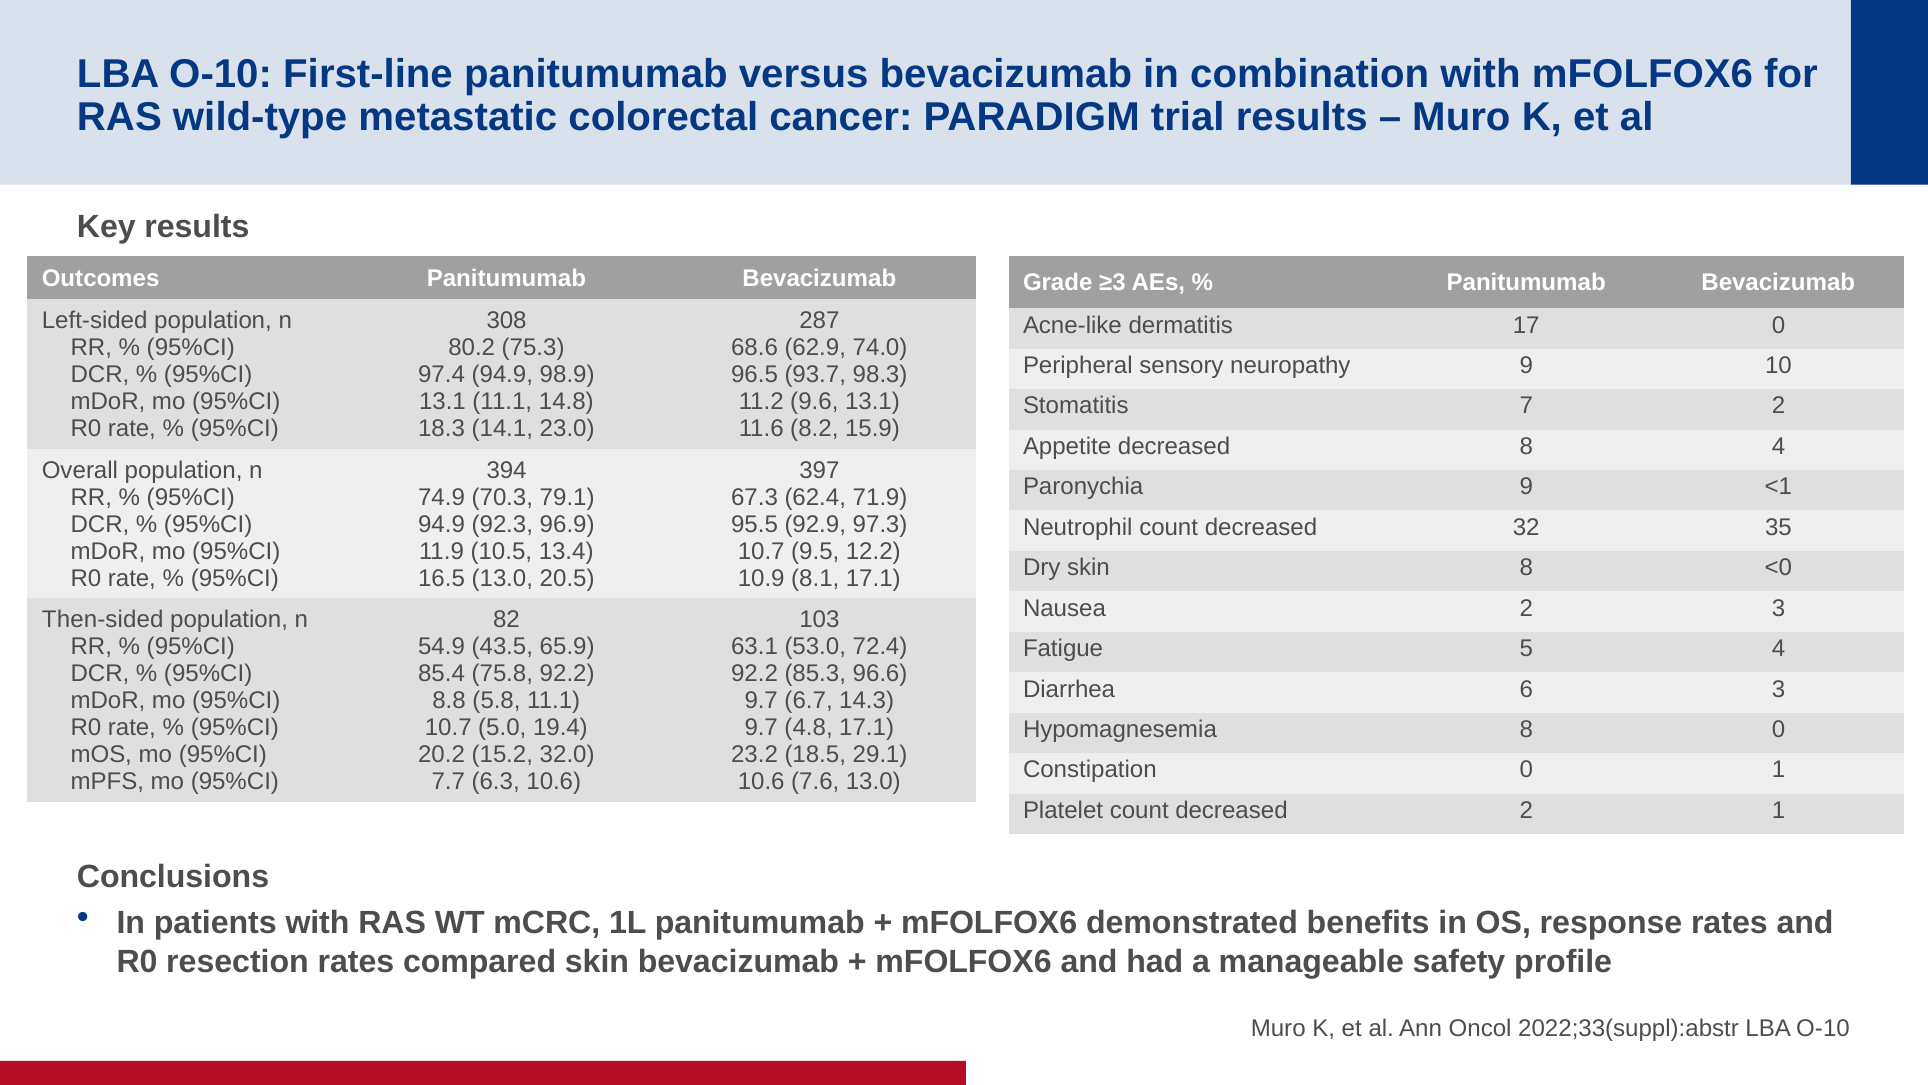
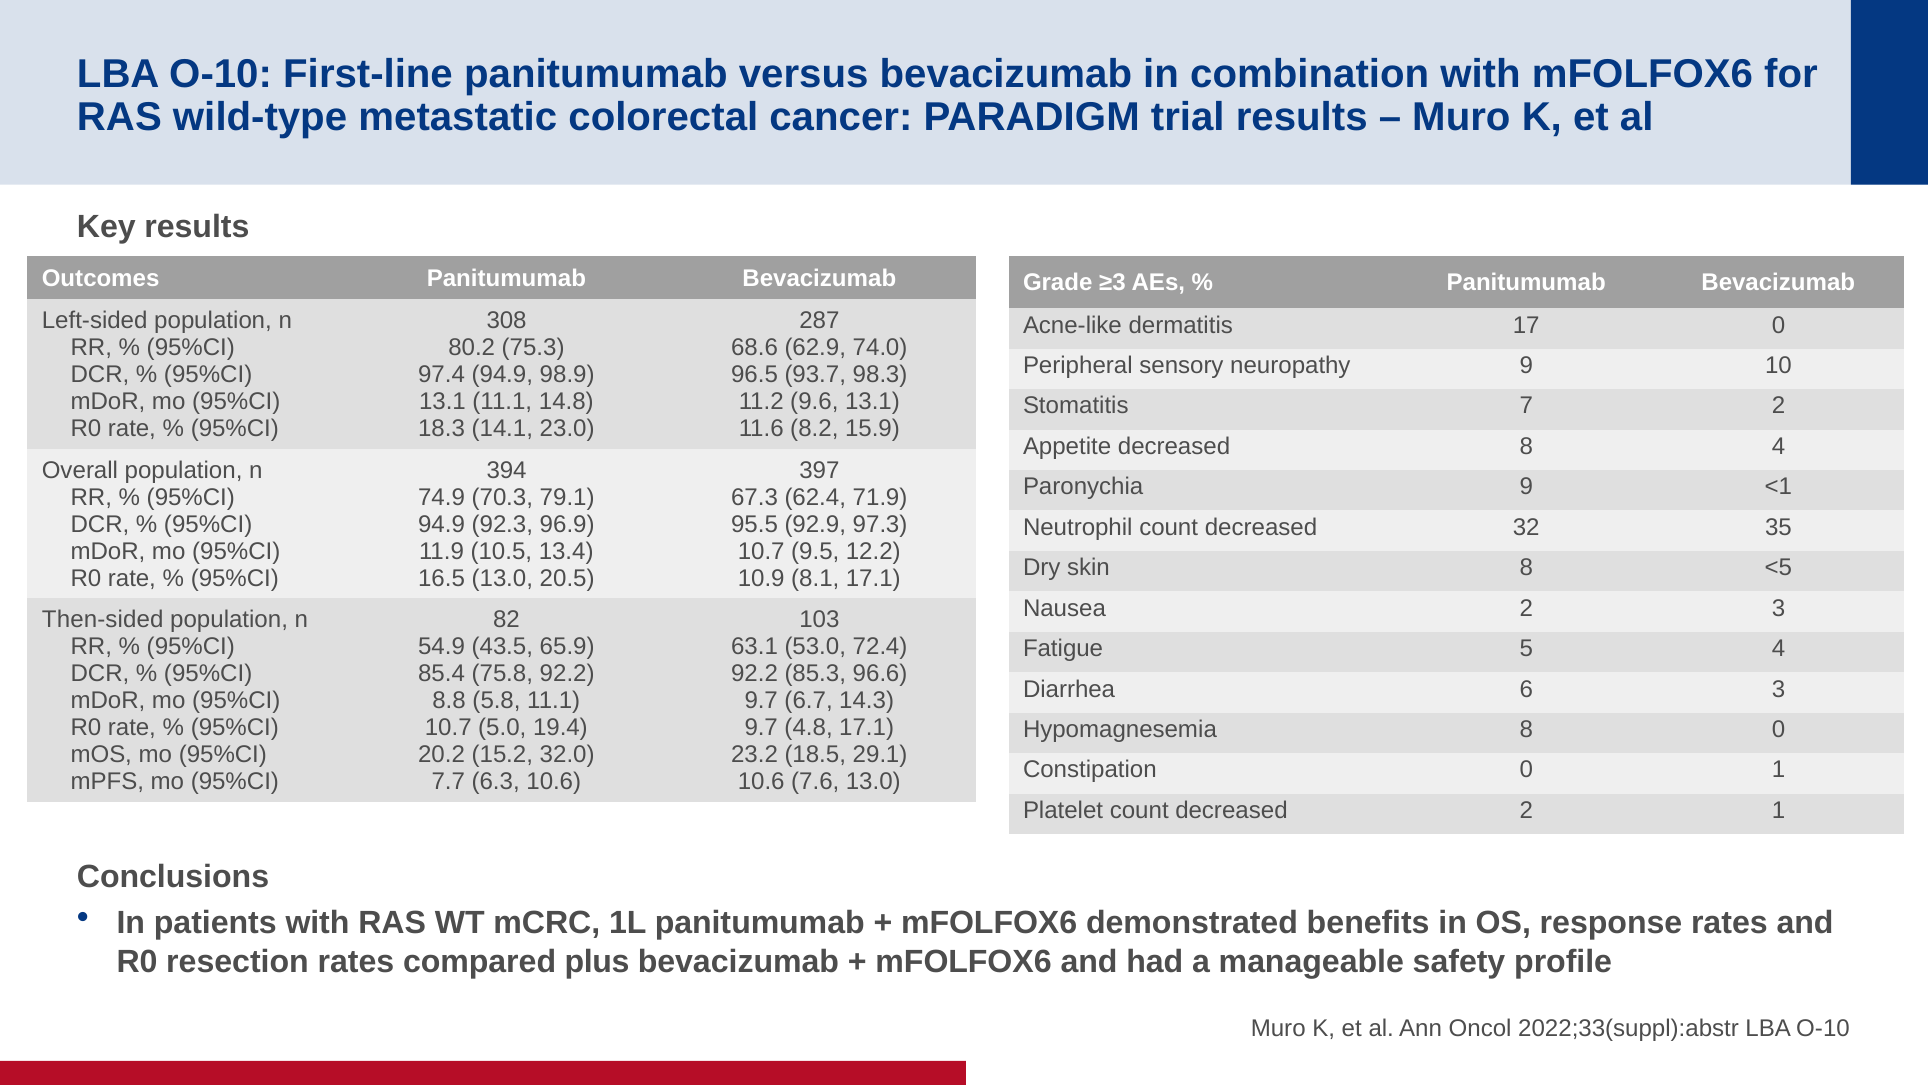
<0: <0 -> <5
compared skin: skin -> plus
